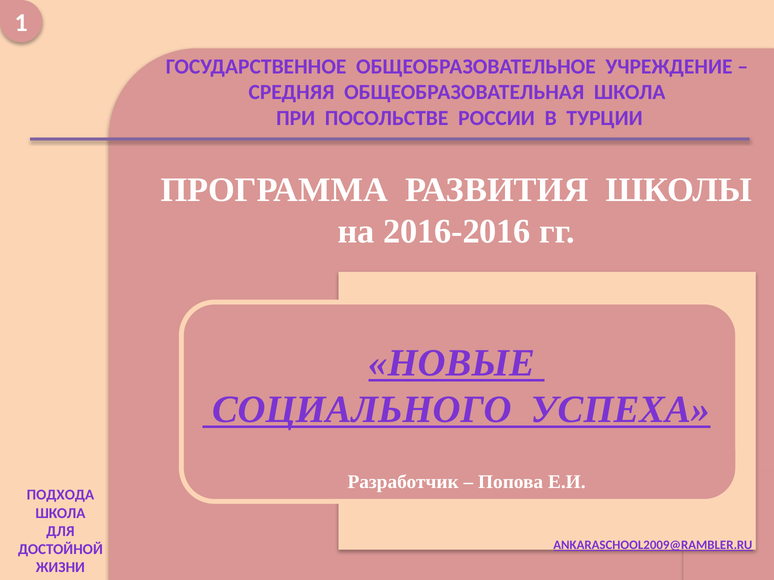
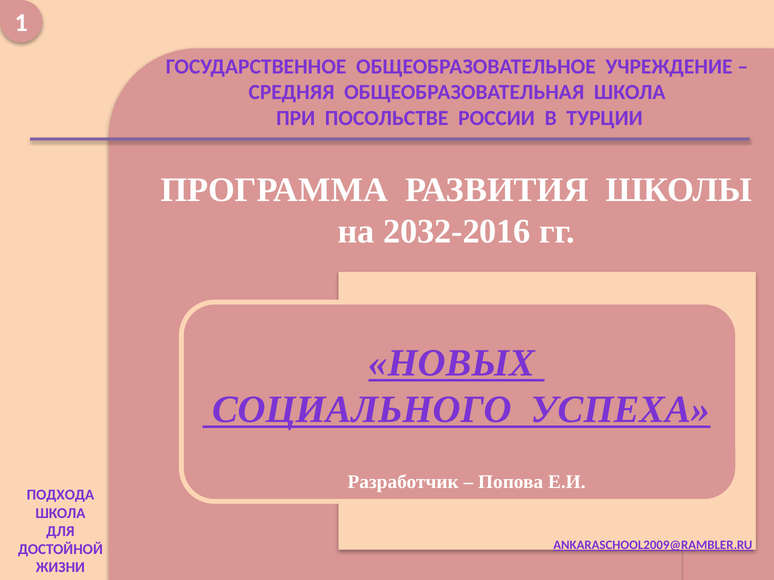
2016-2016: 2016-2016 -> 2032-2016
НОВЫЕ: НОВЫЕ -> НОВЫХ
